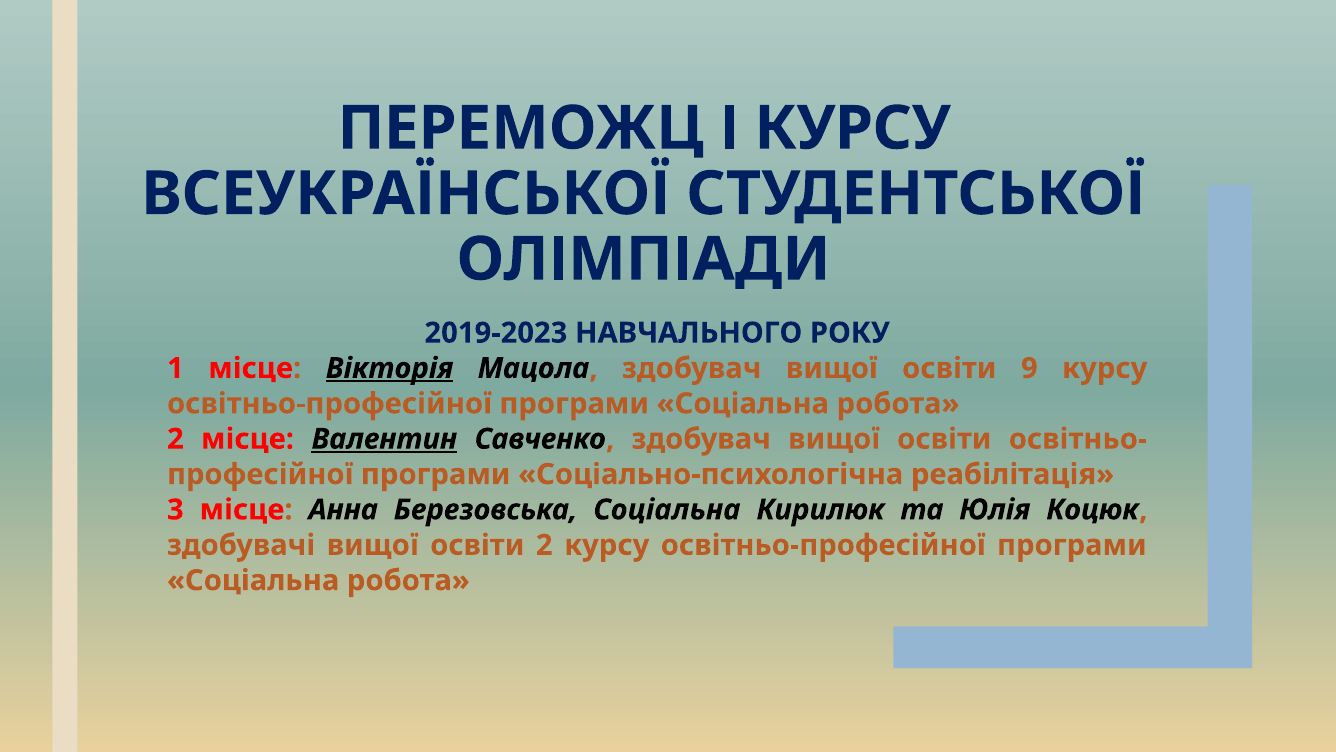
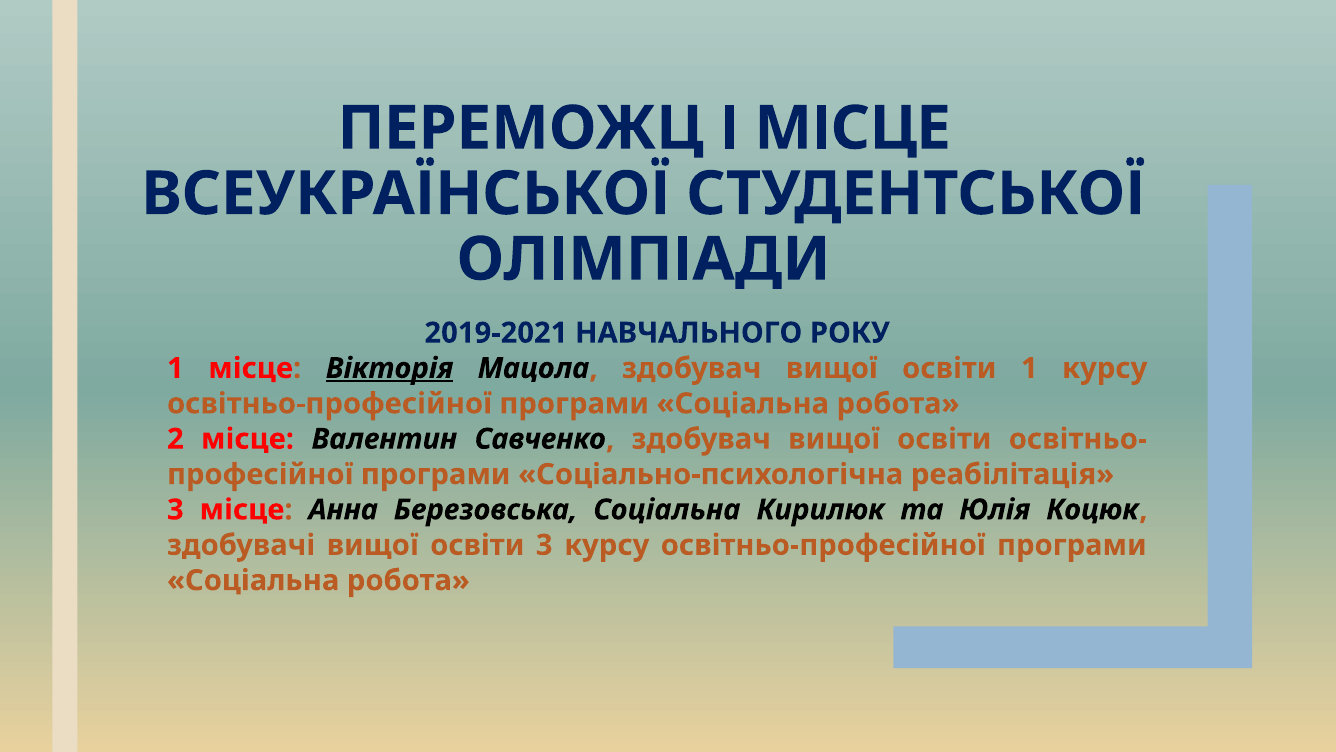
І КУРСУ: КУРСУ -> МІСЦЕ
2019-2023: 2019-2023 -> 2019-2021
освіти 9: 9 -> 1
Валентин underline: present -> none
освіти 2: 2 -> 3
